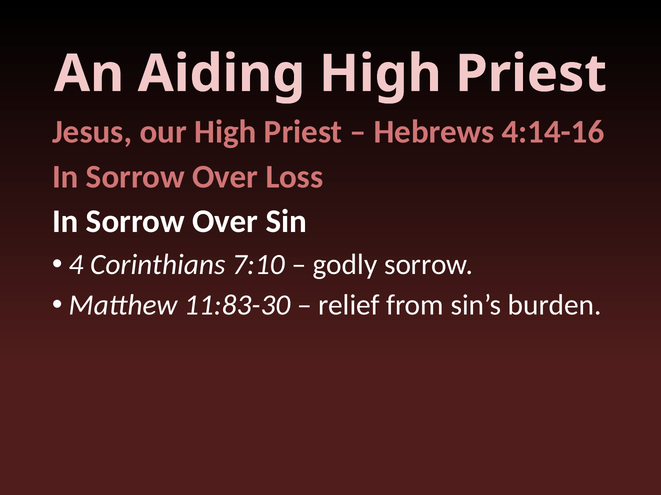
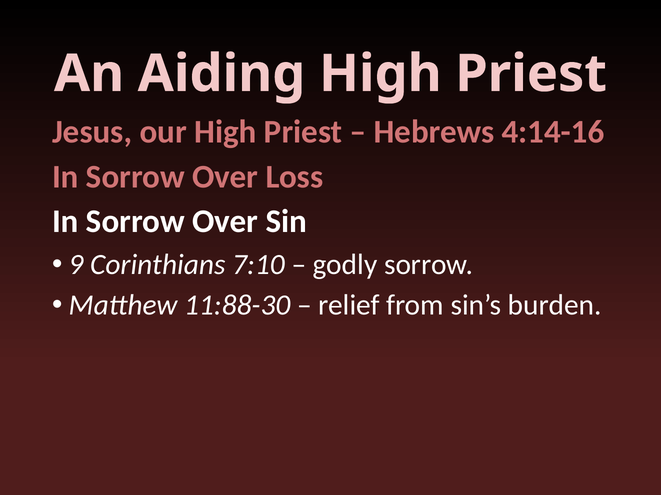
4: 4 -> 9
11:83-30: 11:83-30 -> 11:88-30
